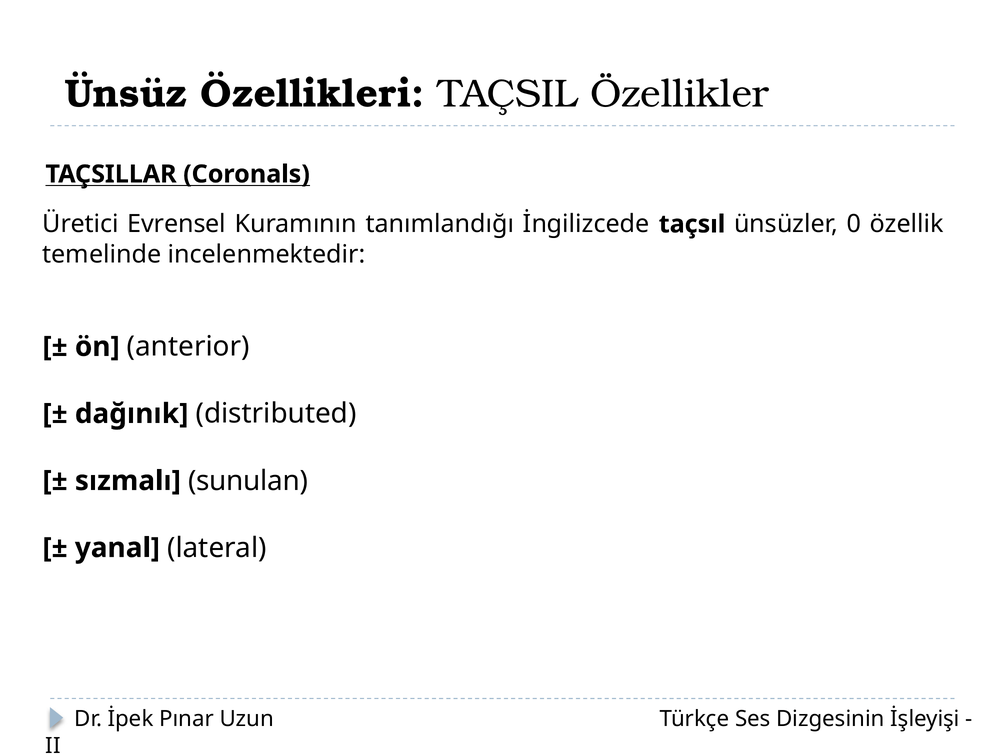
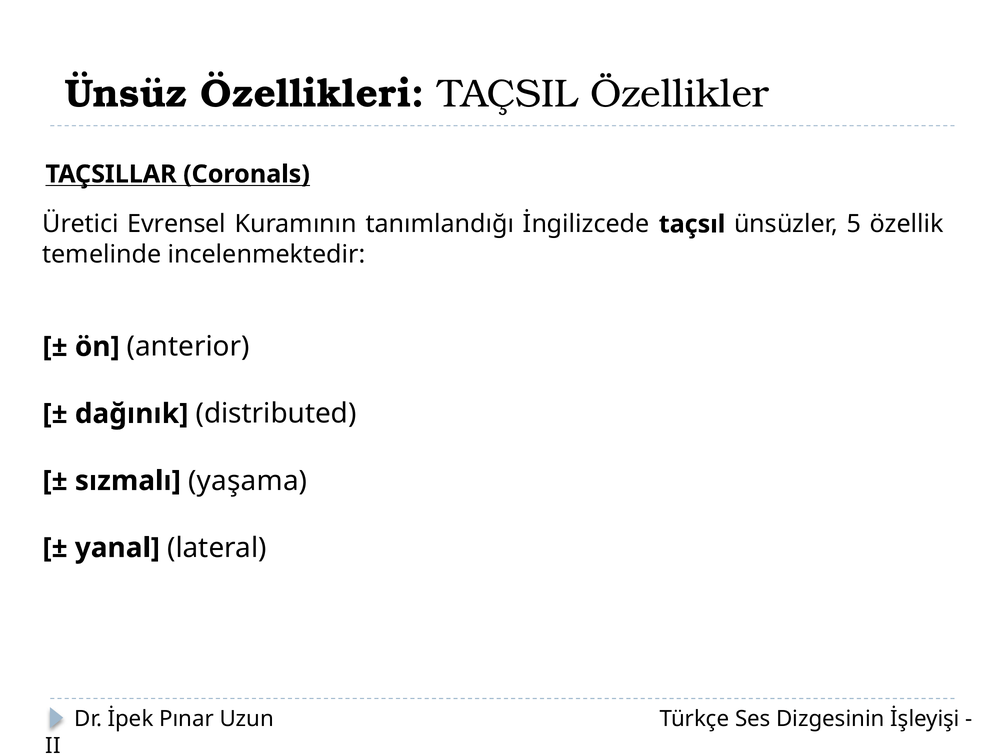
0: 0 -> 5
sunulan: sunulan -> yaşama
